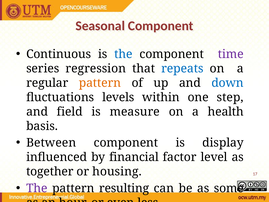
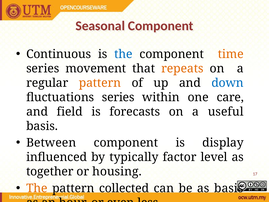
time colour: purple -> orange
regression: regression -> movement
repeats colour: blue -> orange
fluctuations levels: levels -> series
step: step -> care
measure: measure -> forecasts
health: health -> useful
financial: financial -> typically
The at (37, 188) colour: purple -> orange
resulting: resulting -> collected
as some: some -> basis
